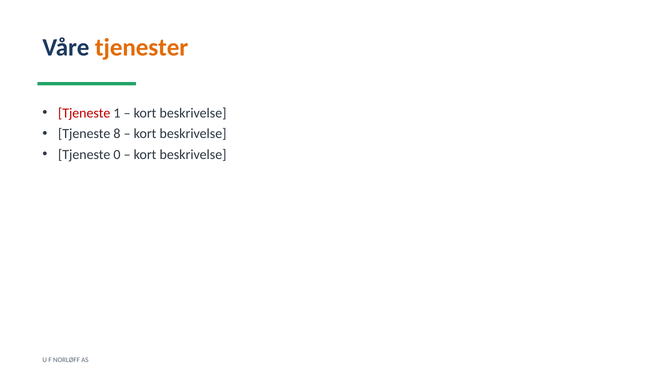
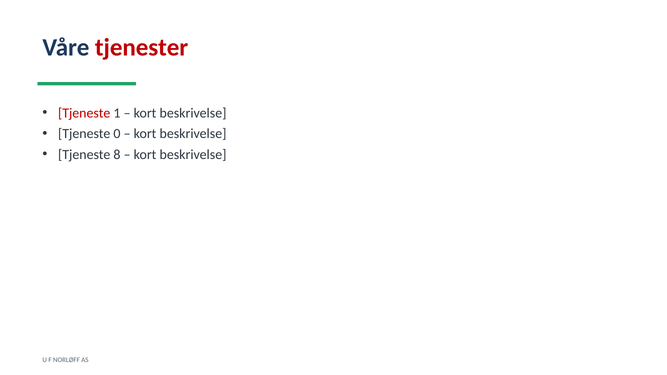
tjenester colour: orange -> red
8: 8 -> 0
0: 0 -> 8
